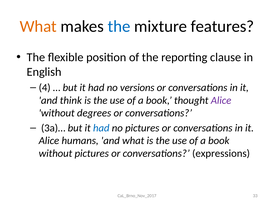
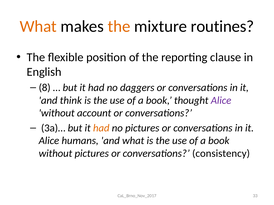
the at (119, 27) colour: blue -> orange
features: features -> routines
4: 4 -> 8
versions: versions -> daggers
degrees: degrees -> account
had at (101, 128) colour: blue -> orange
expressions: expressions -> consistency
